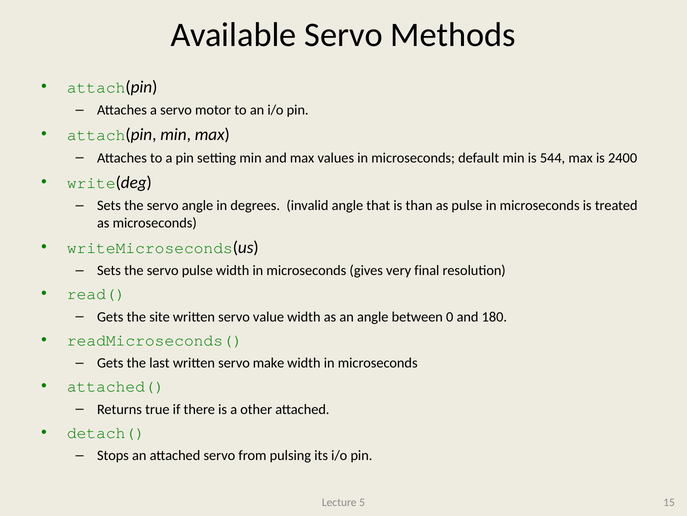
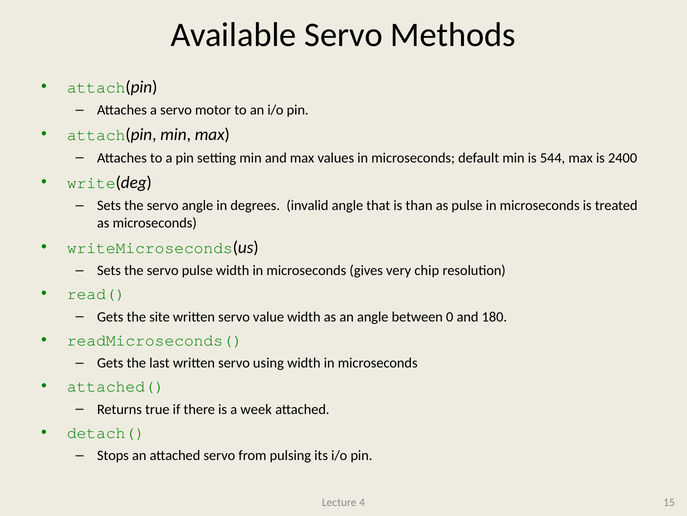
final: final -> chip
make: make -> using
other: other -> week
5: 5 -> 4
